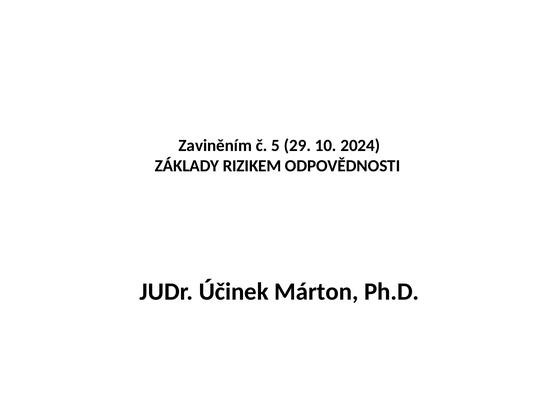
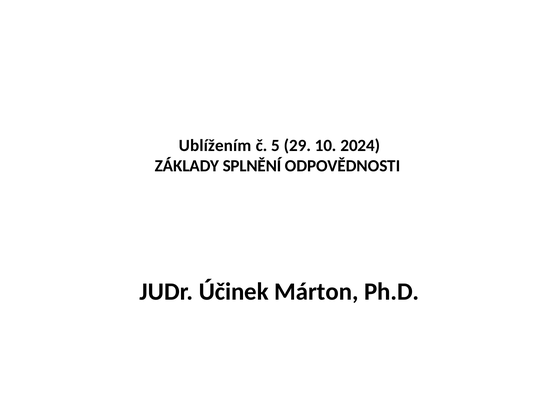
Zaviněním: Zaviněním -> Ublížením
RIZIKEM: RIZIKEM -> SPLNĚNÍ
